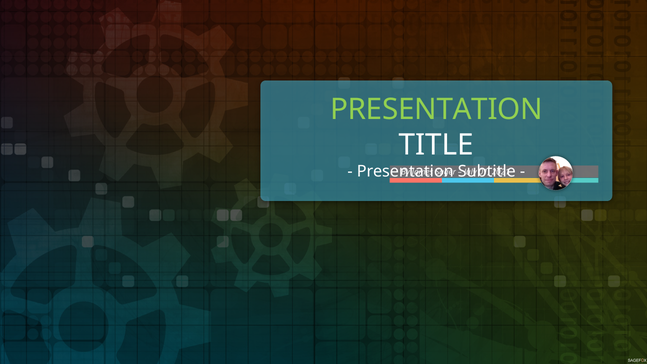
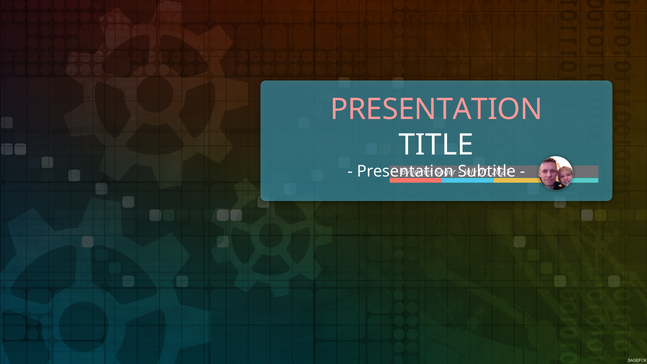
PRESENTATION at (436, 109) colour: light green -> pink
